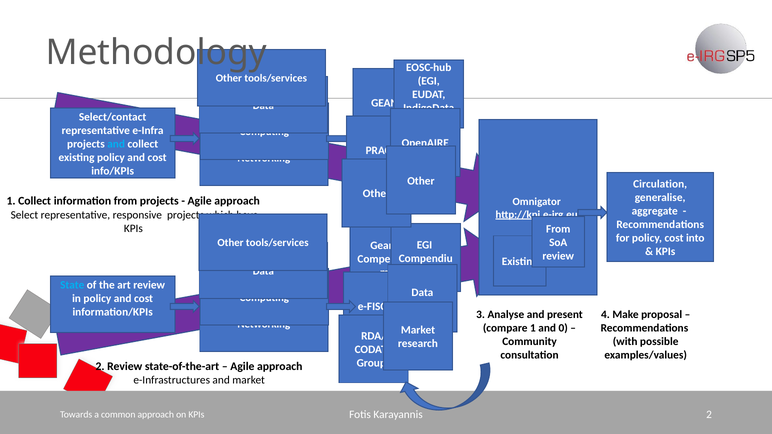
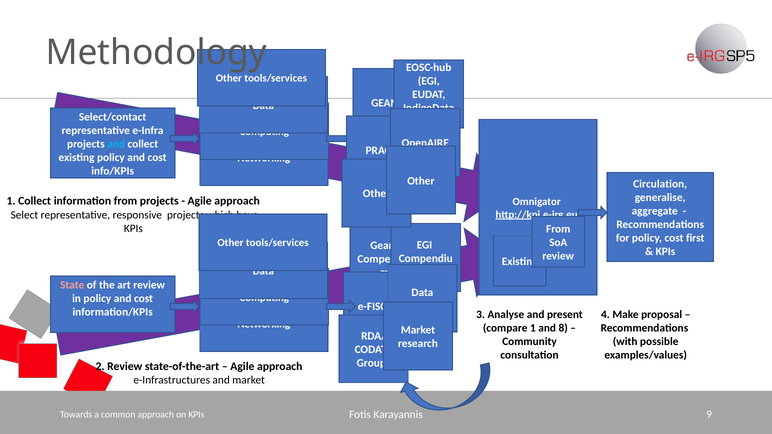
into: into -> first
State colour: light blue -> pink
0: 0 -> 8
Karayannis 2: 2 -> 9
